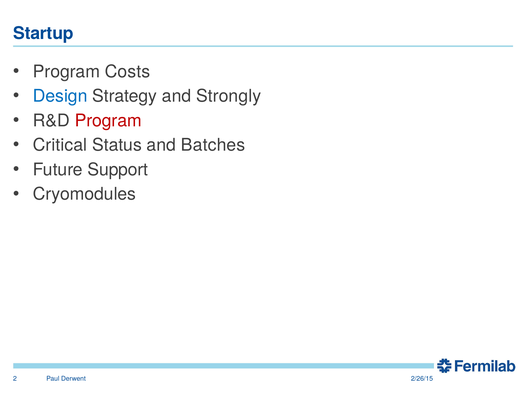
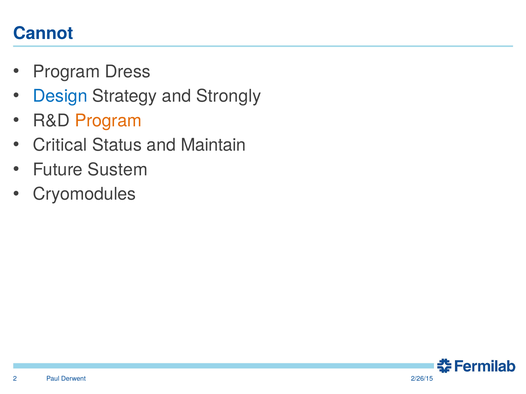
Startup: Startup -> Cannot
Costs: Costs -> Dress
Program at (108, 121) colour: red -> orange
Batches: Batches -> Maintain
Support: Support -> Sustem
